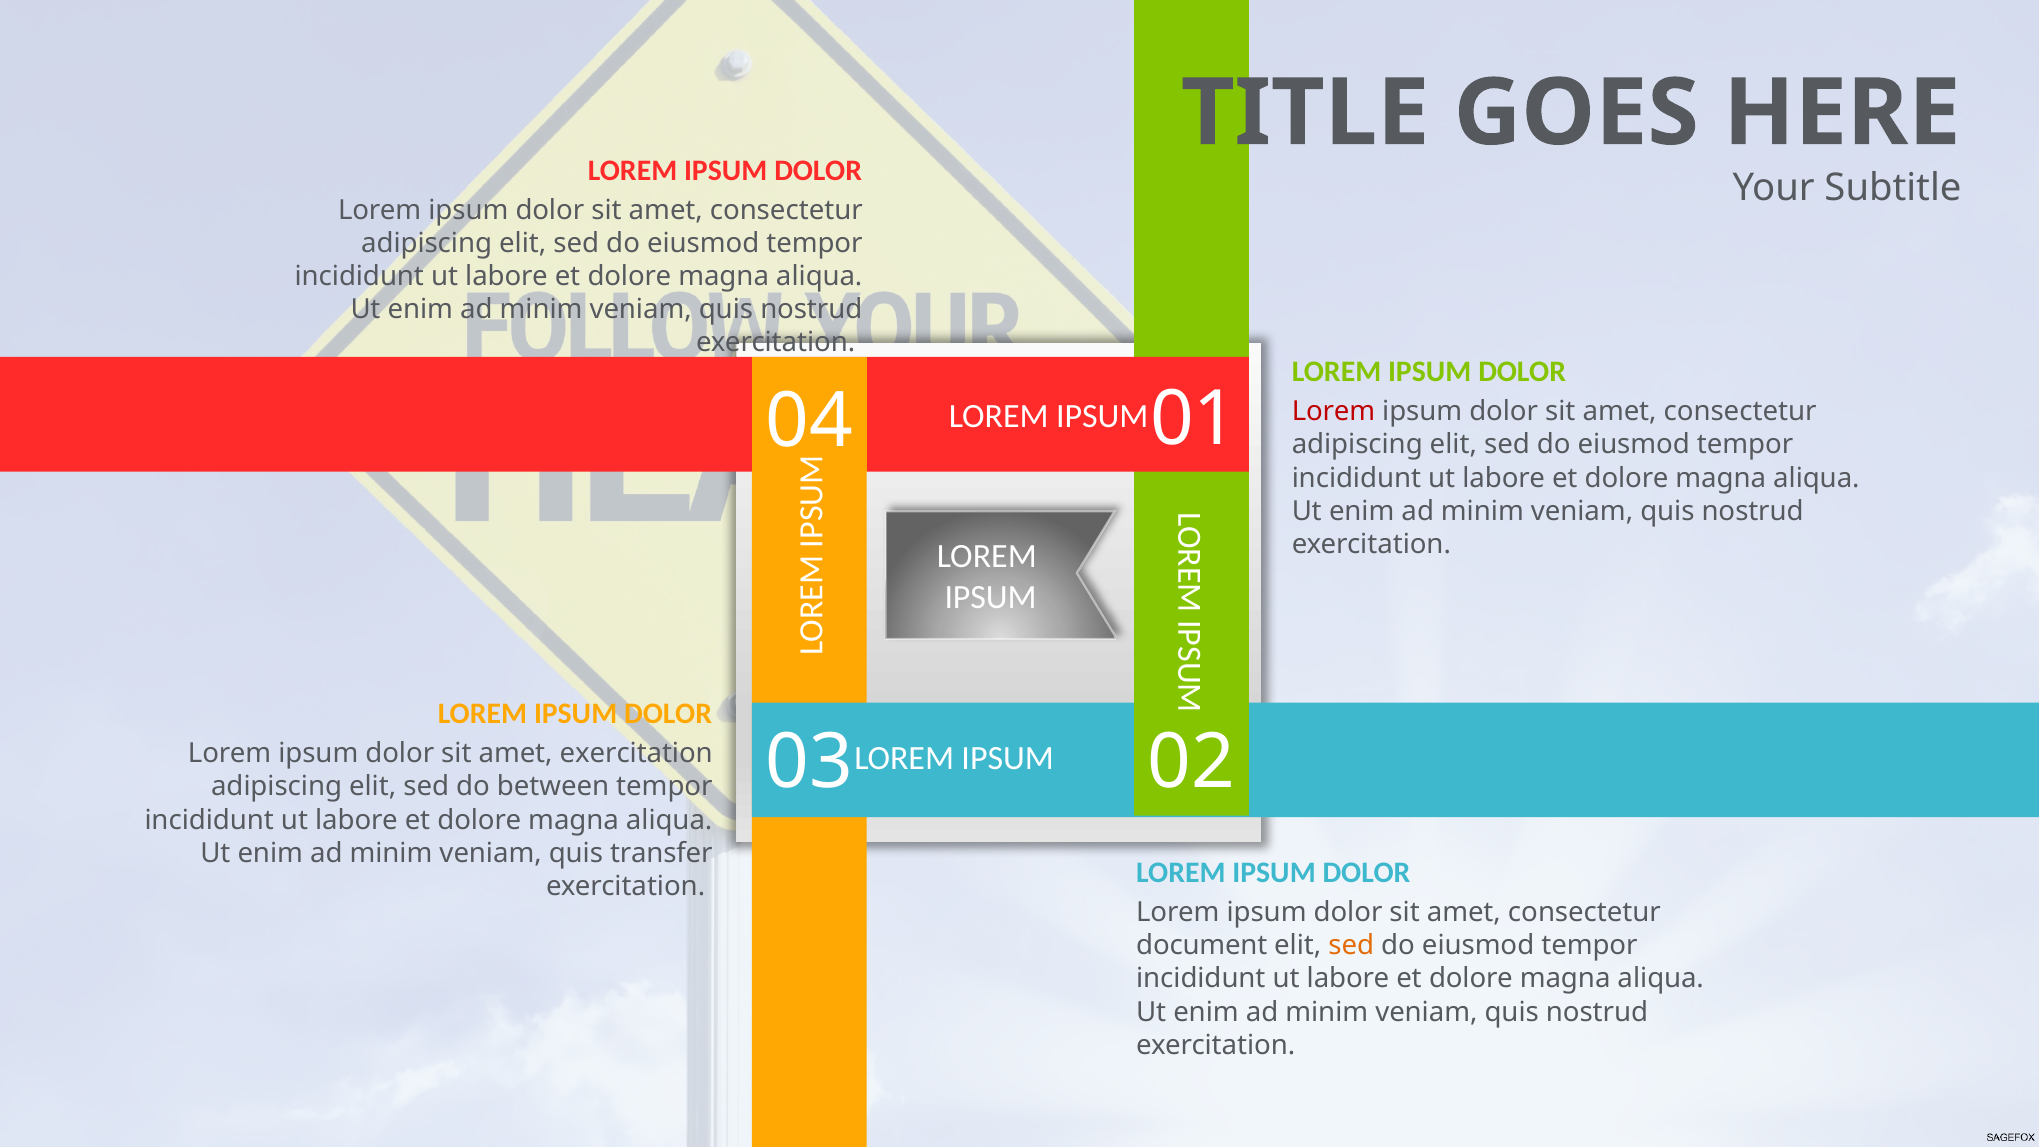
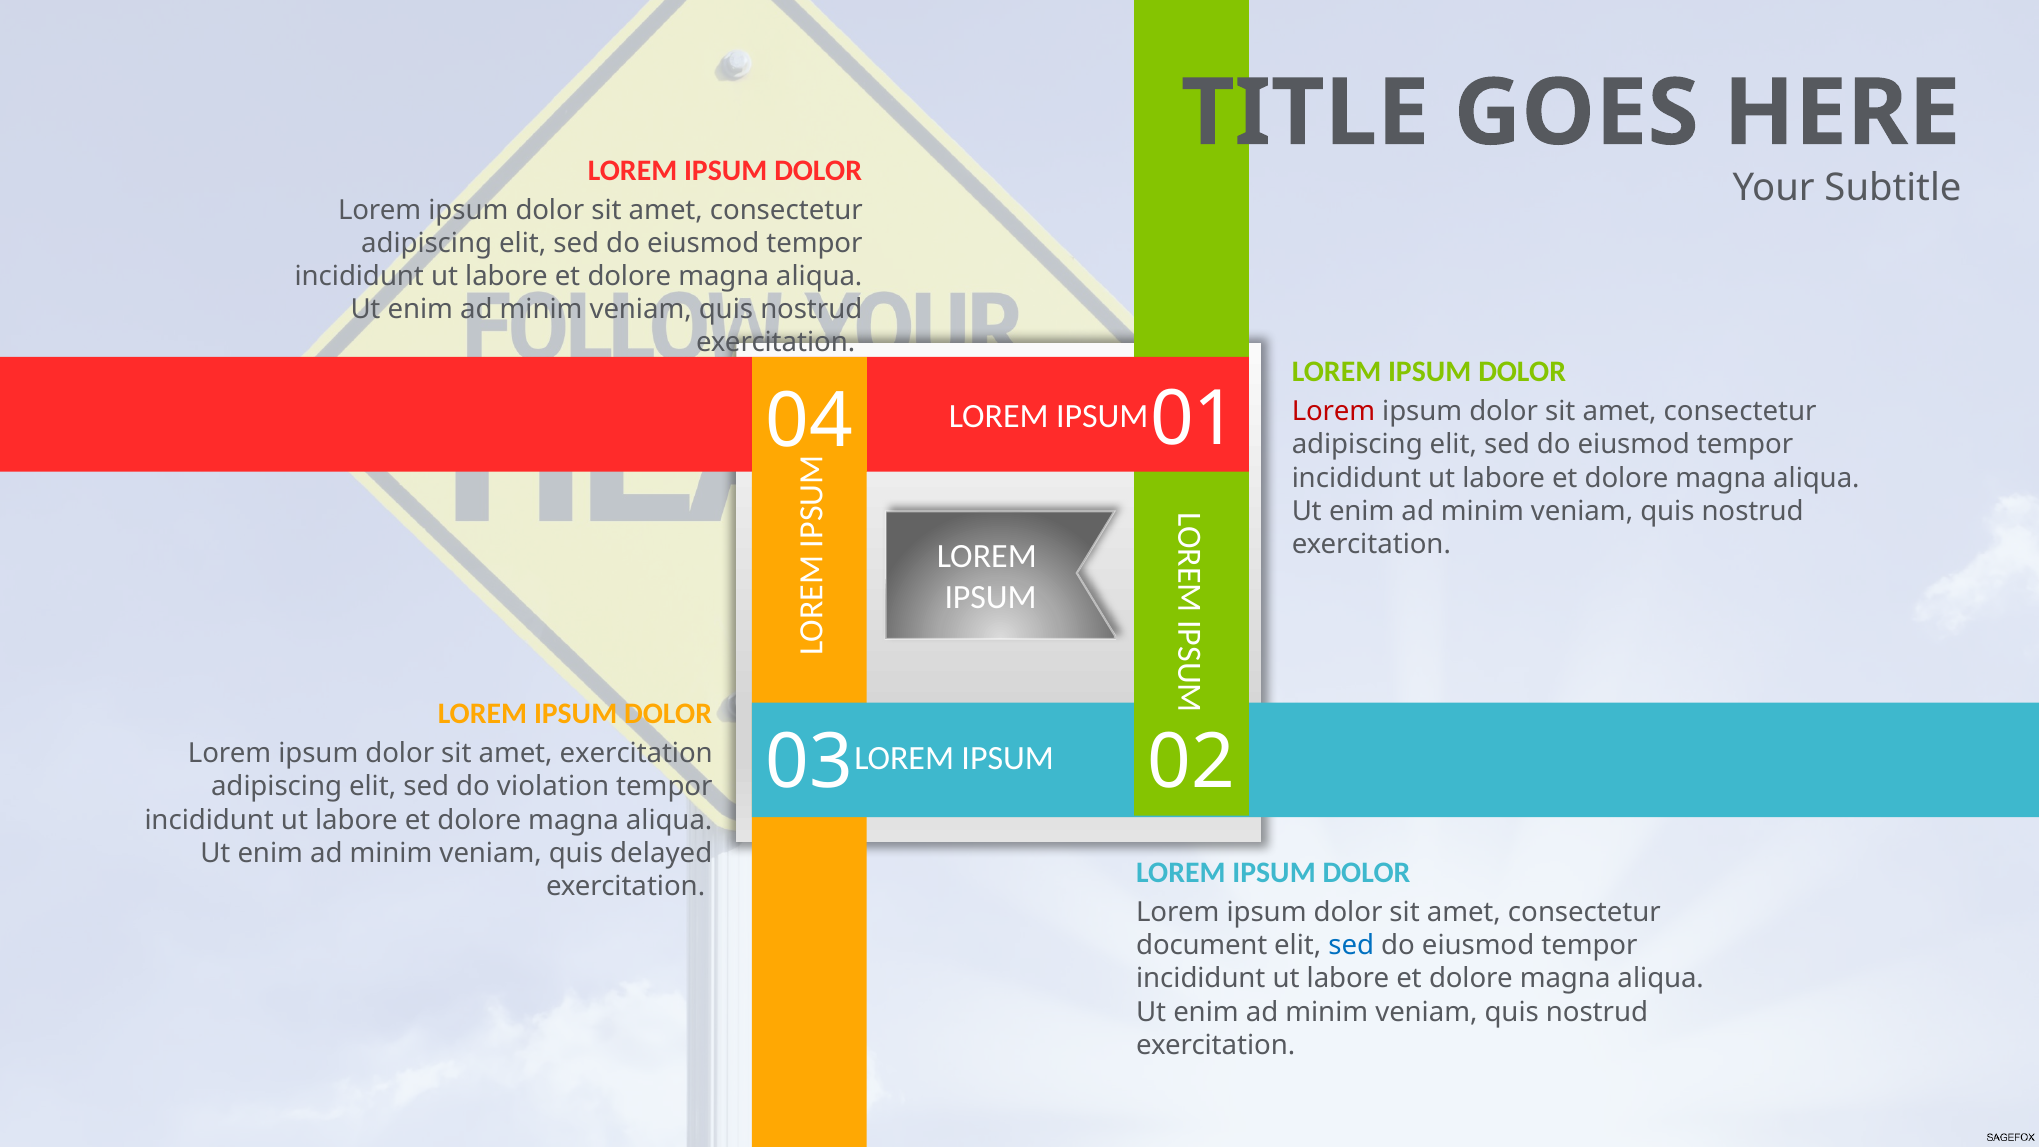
between: between -> violation
transfer: transfer -> delayed
sed at (1351, 946) colour: orange -> blue
